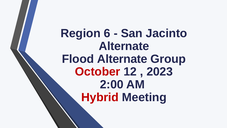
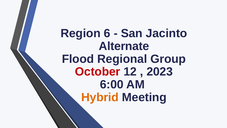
Flood Alternate: Alternate -> Regional
2:00: 2:00 -> 6:00
Hybrid colour: red -> orange
